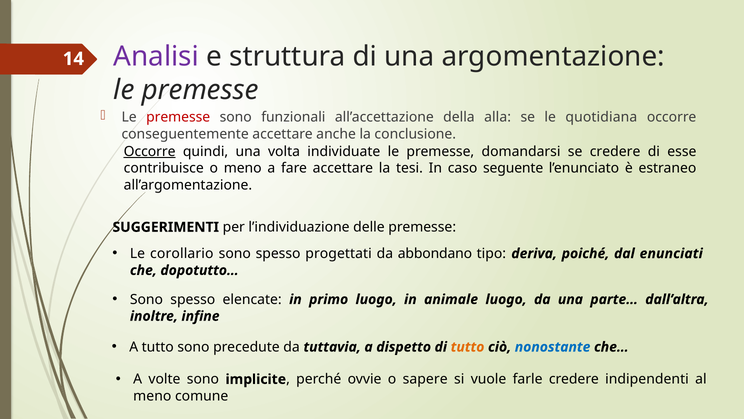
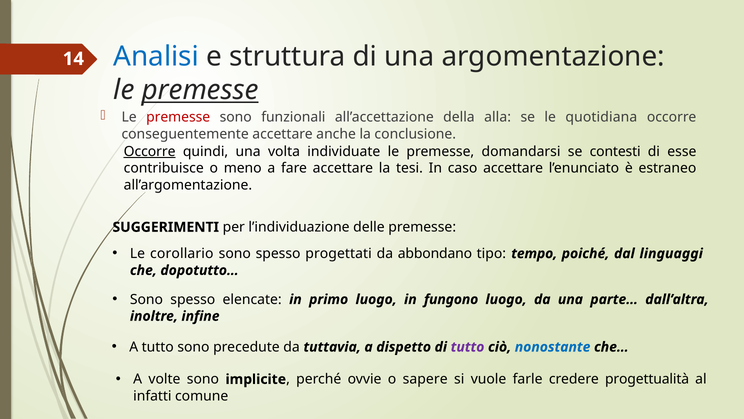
Analisi colour: purple -> blue
premesse at (200, 90) underline: none -> present
se credere: credere -> contesti
caso seguente: seguente -> accettare
deriva: deriva -> tempo
enunciati: enunciati -> linguaggi
animale: animale -> fungono
tutto at (468, 347) colour: orange -> purple
indipendenti: indipendenti -> progettualità
meno at (152, 396): meno -> infatti
